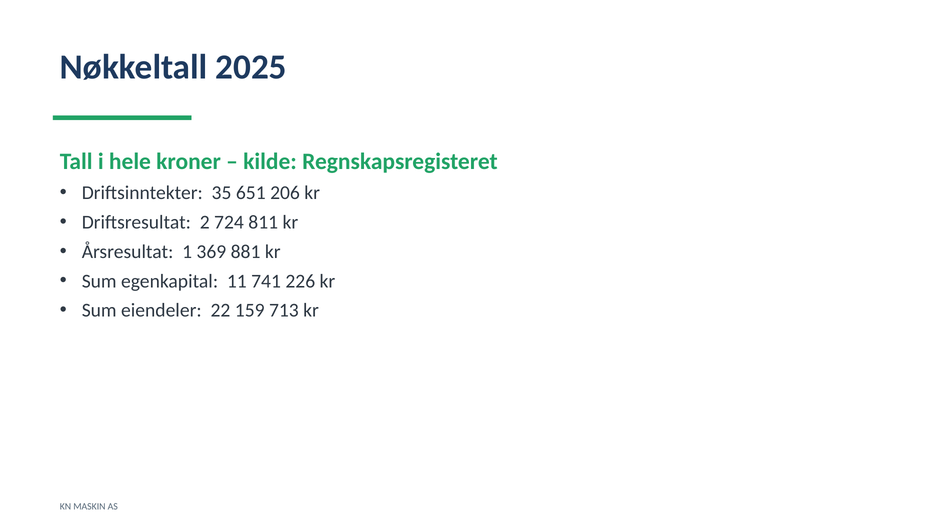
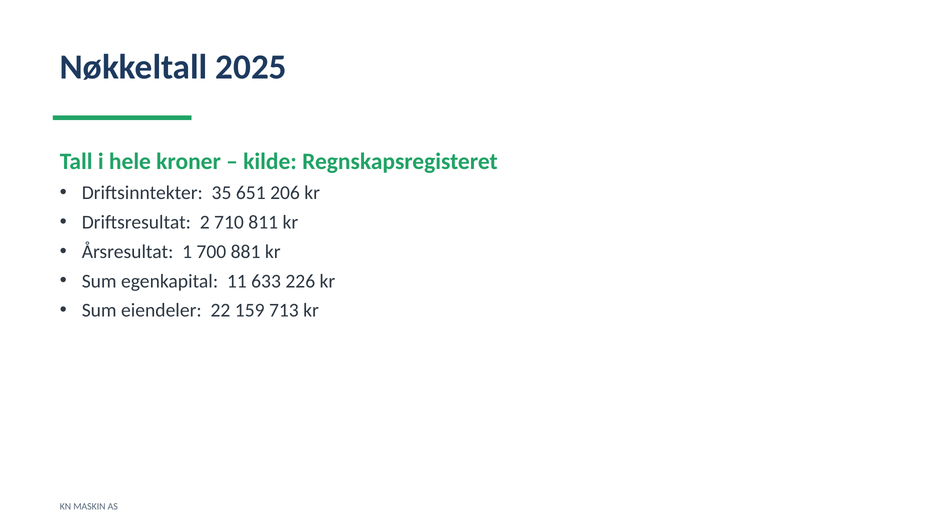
724: 724 -> 710
369: 369 -> 700
741: 741 -> 633
